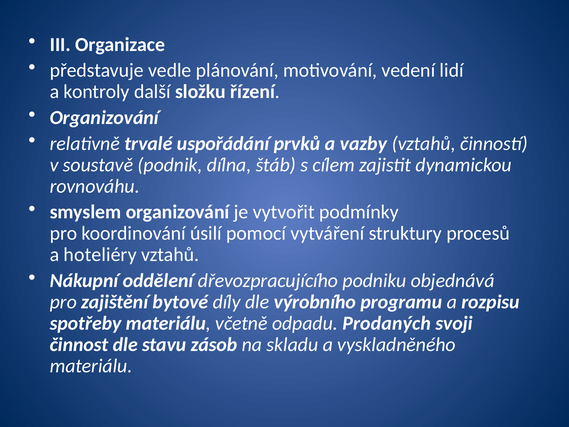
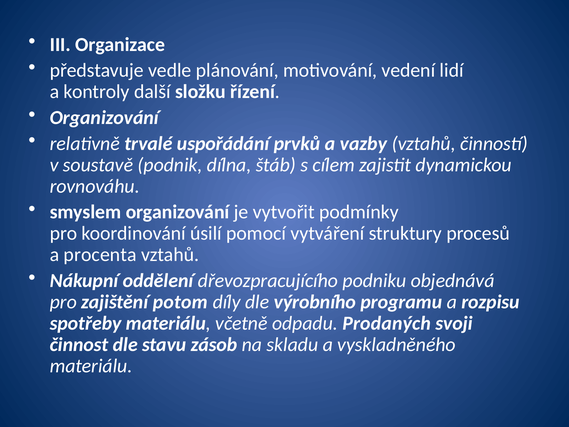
hoteliéry: hoteliéry -> procenta
bytové: bytové -> potom
